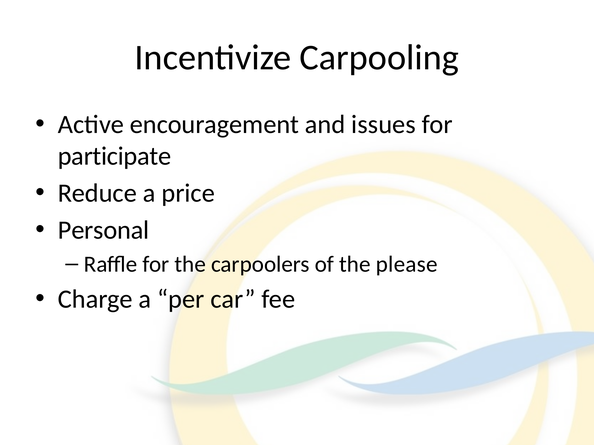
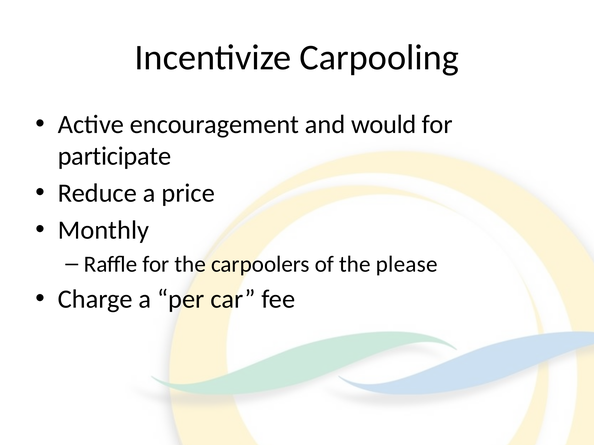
issues: issues -> would
Personal: Personal -> Monthly
